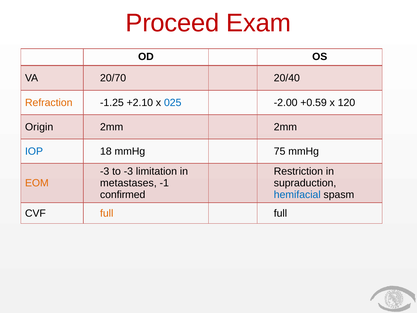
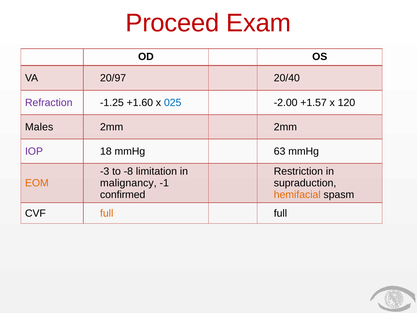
20/70: 20/70 -> 20/97
Refraction colour: orange -> purple
+2.10: +2.10 -> +1.60
+0.59: +0.59 -> +1.57
Origin: Origin -> Males
IOP colour: blue -> purple
75: 75 -> 63
to -3: -3 -> -8
metastases: metastases -> malignancy
hemifacial colour: blue -> orange
